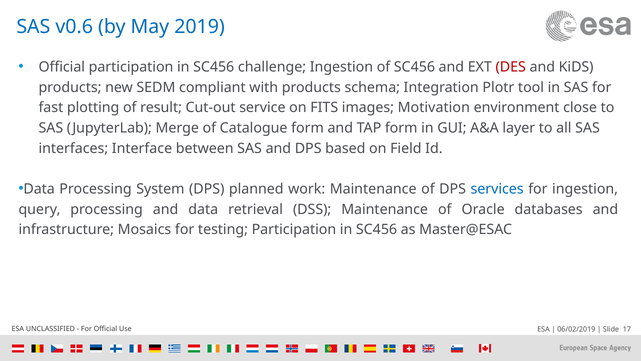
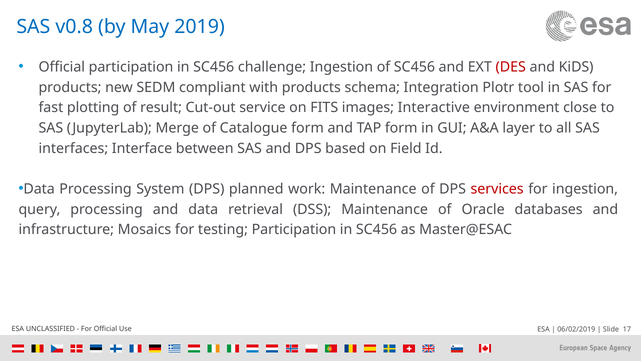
v0.6: v0.6 -> v0.8
Motivation: Motivation -> Interactive
services colour: blue -> red
